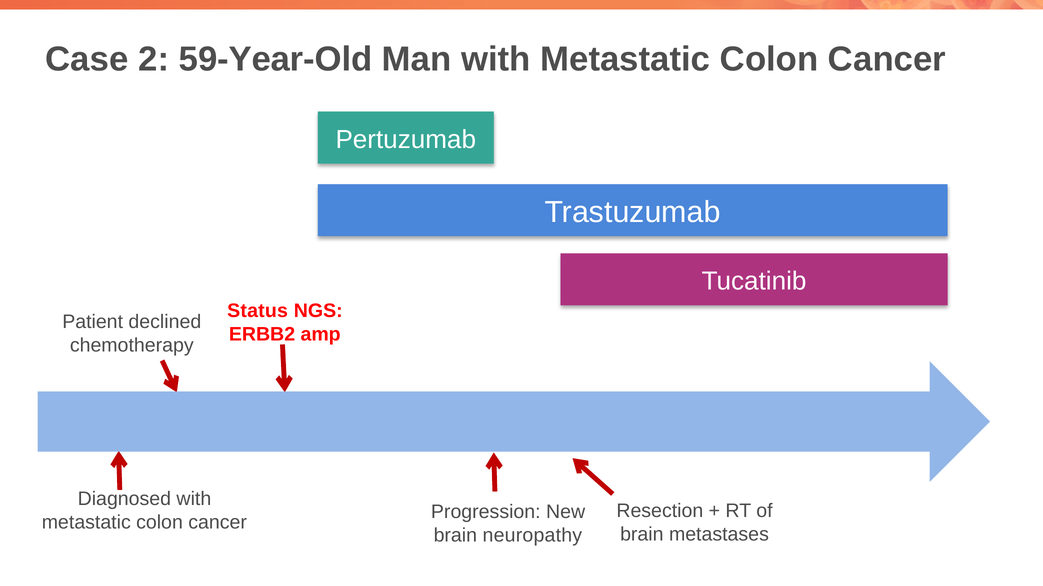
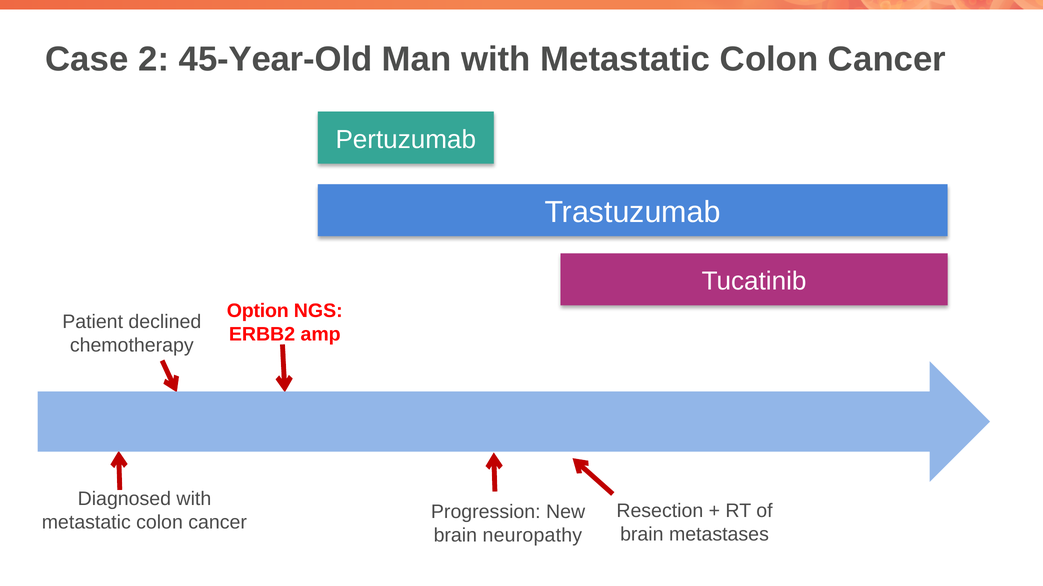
59-Year-Old: 59-Year-Old -> 45-Year-Old
Status: Status -> Option
